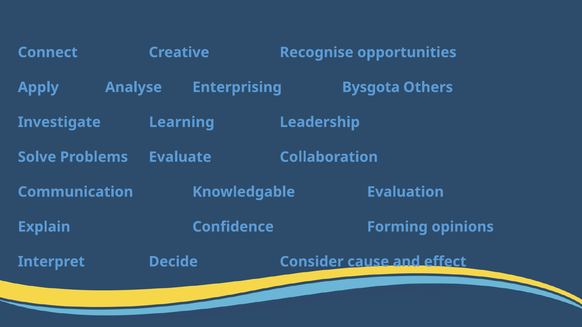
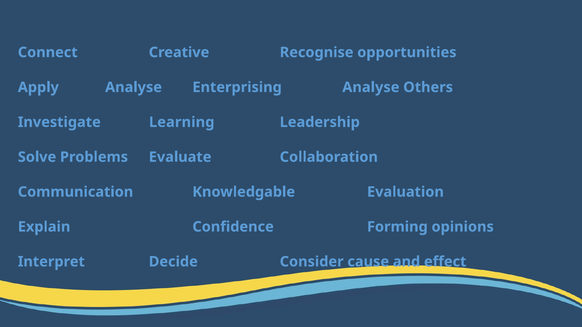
Enterprising Bysgota: Bysgota -> Analyse
